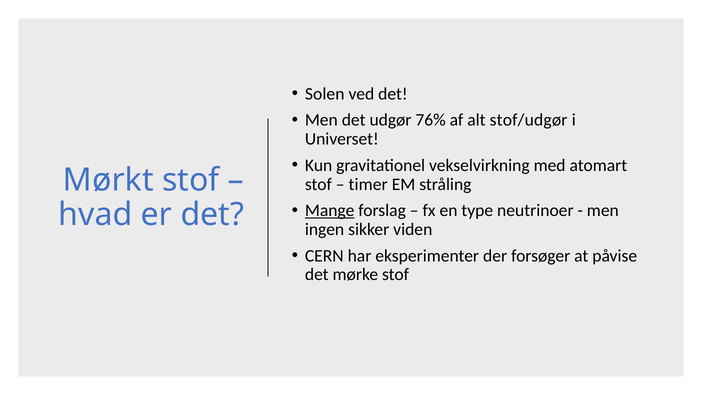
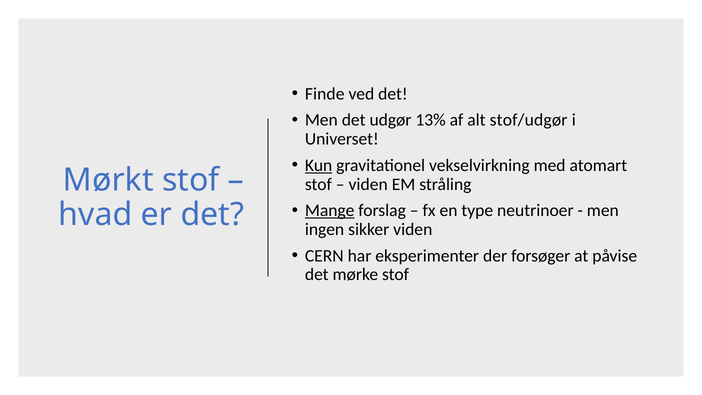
Solen: Solen -> Finde
76%: 76% -> 13%
Kun underline: none -> present
timer at (368, 184): timer -> viden
